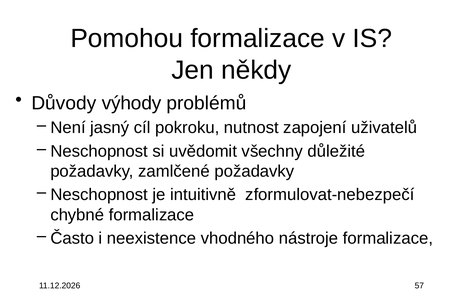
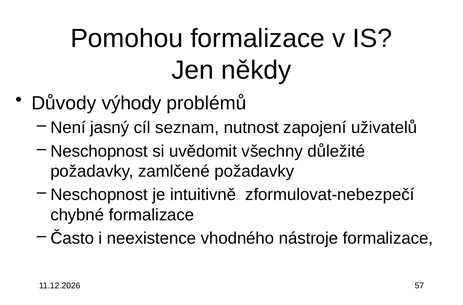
pokroku: pokroku -> seznam
